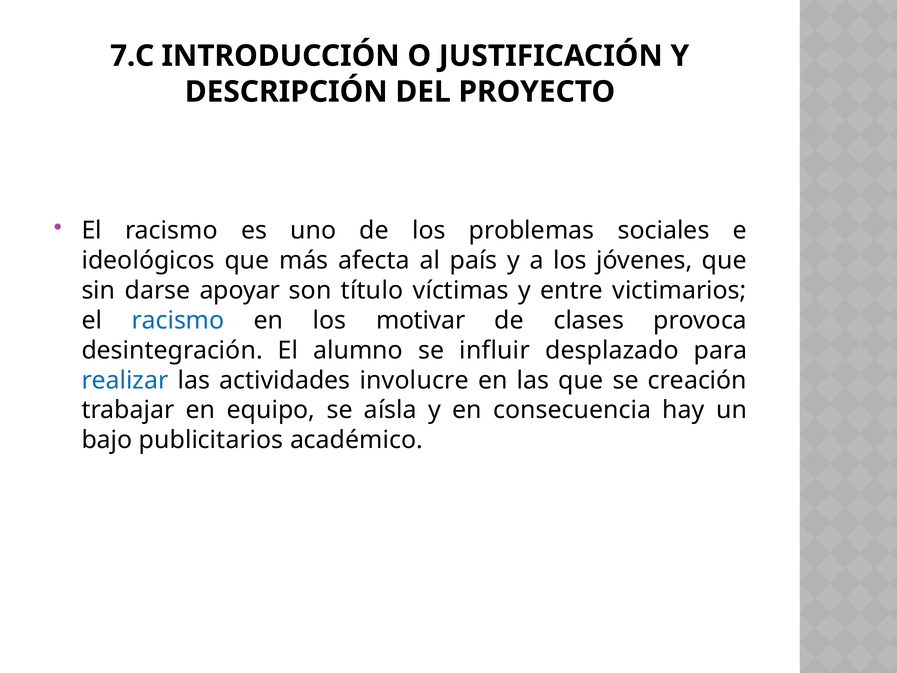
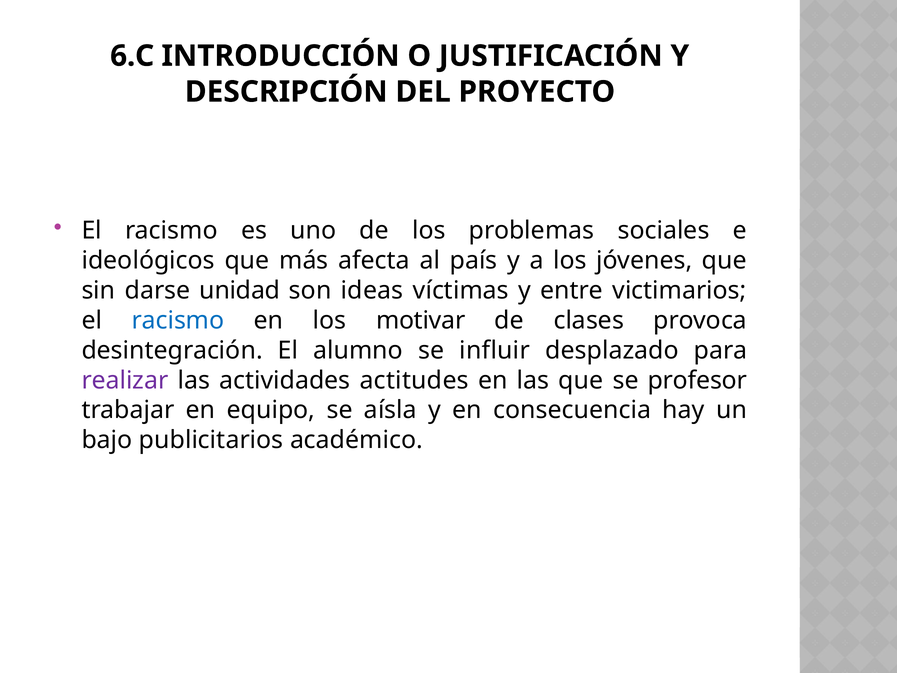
7.C: 7.C -> 6.C
apoyar: apoyar -> unidad
título: título -> ideas
realizar colour: blue -> purple
involucre: involucre -> actitudes
creación: creación -> profesor
